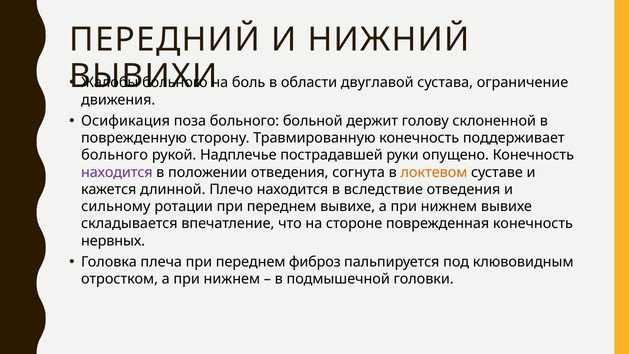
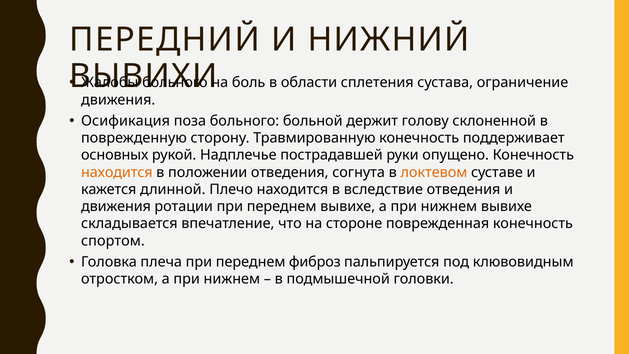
двуглавой: двуглавой -> сплетения
больного at (115, 155): больного -> основных
находится at (117, 172) colour: purple -> orange
сильному at (116, 206): сильному -> движения
нервных: нервных -> спортом
